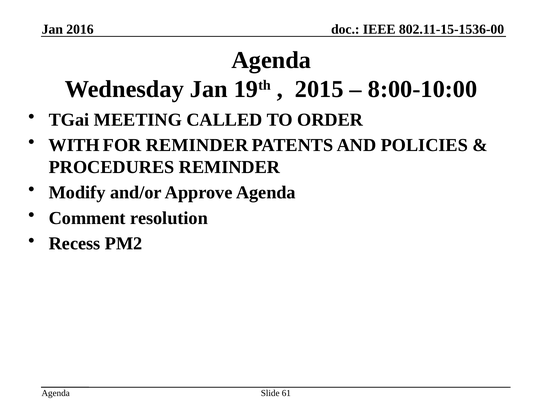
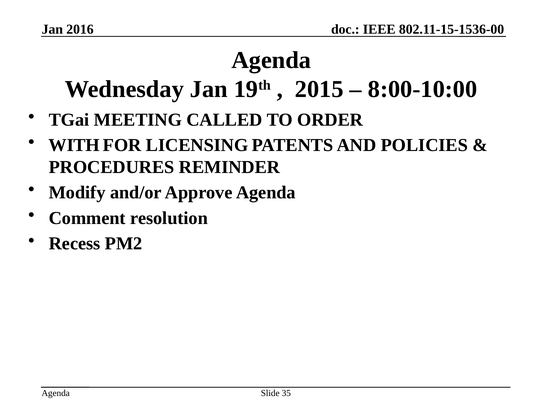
FOR REMINDER: REMINDER -> LICENSING
61: 61 -> 35
